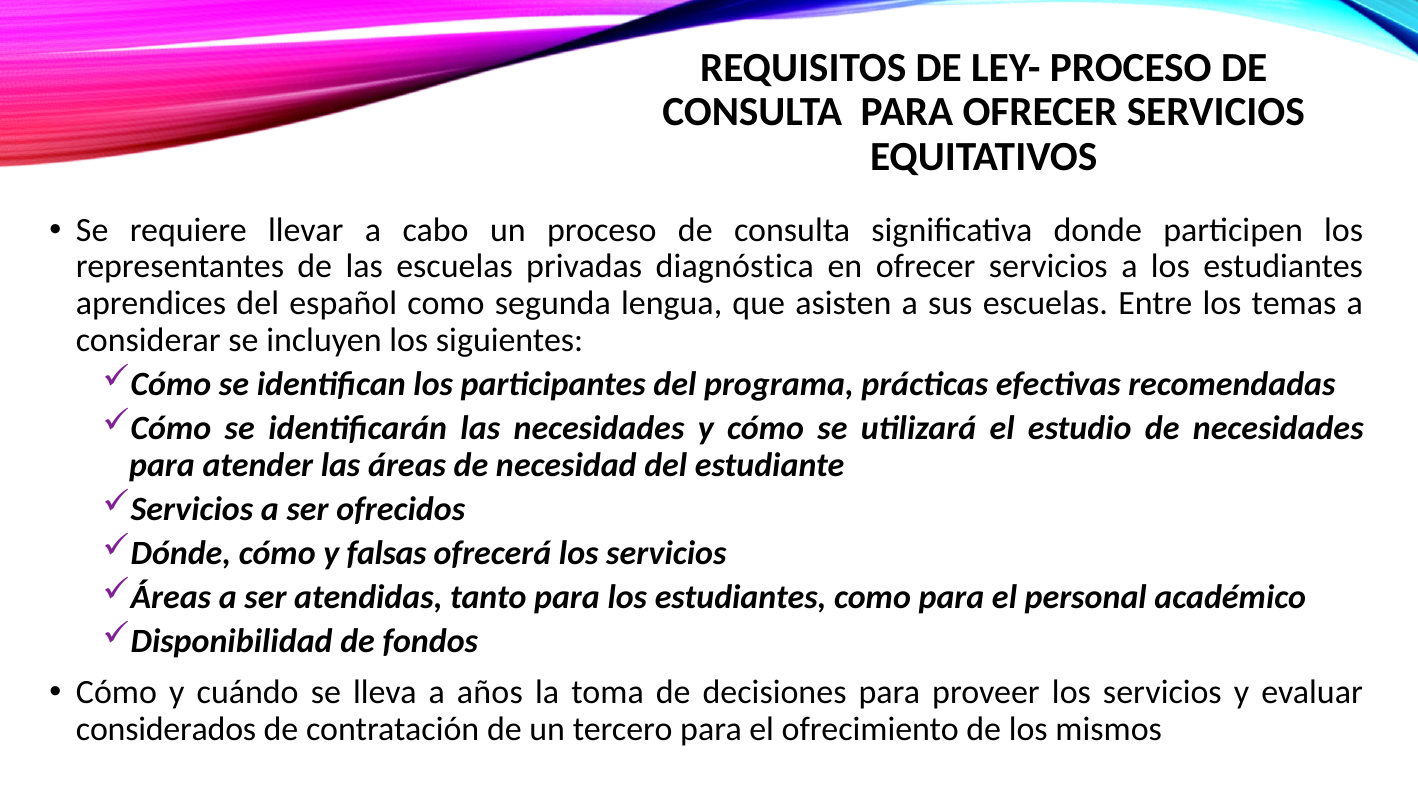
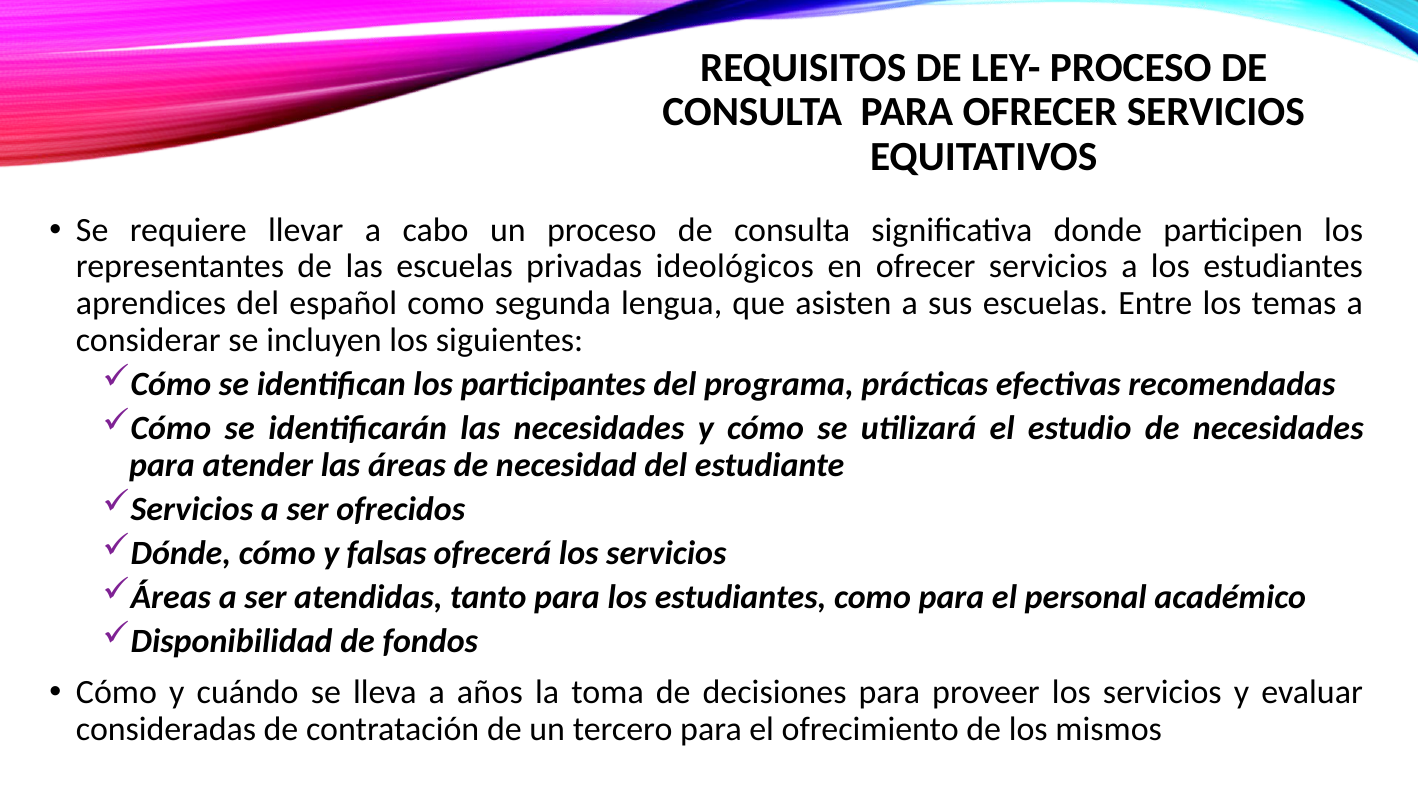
diagnóstica: diagnóstica -> ideológicos
considerados: considerados -> consideradas
